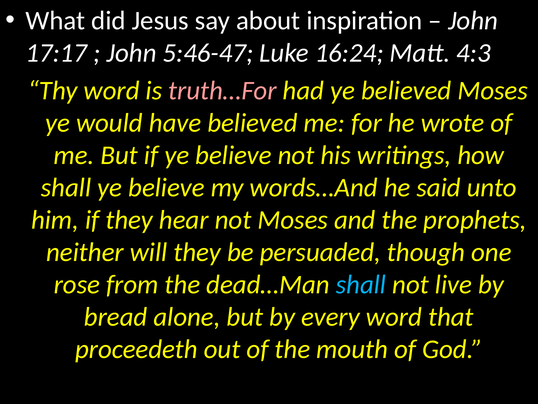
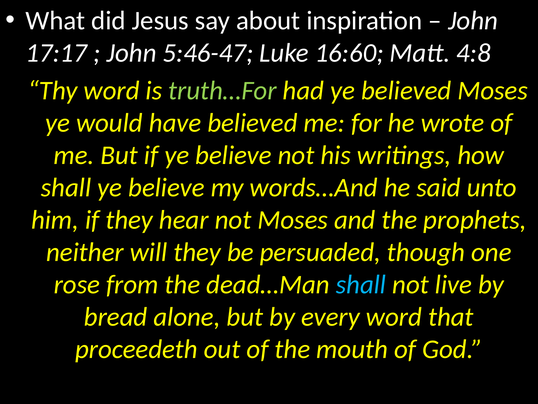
16:24: 16:24 -> 16:60
4:3: 4:3 -> 4:8
truth…For colour: pink -> light green
